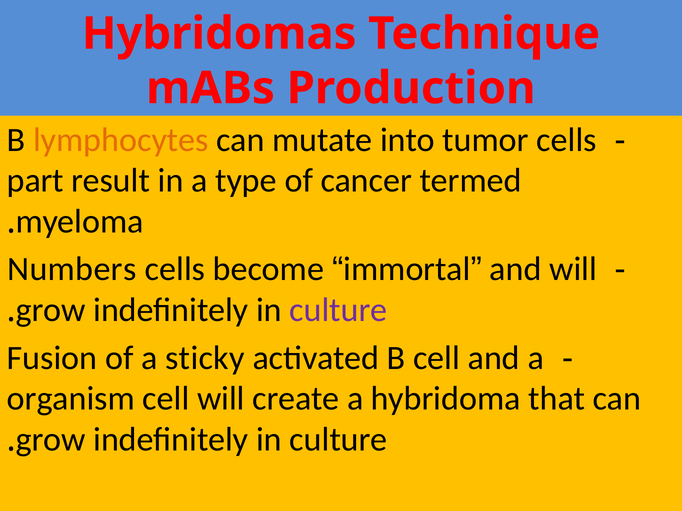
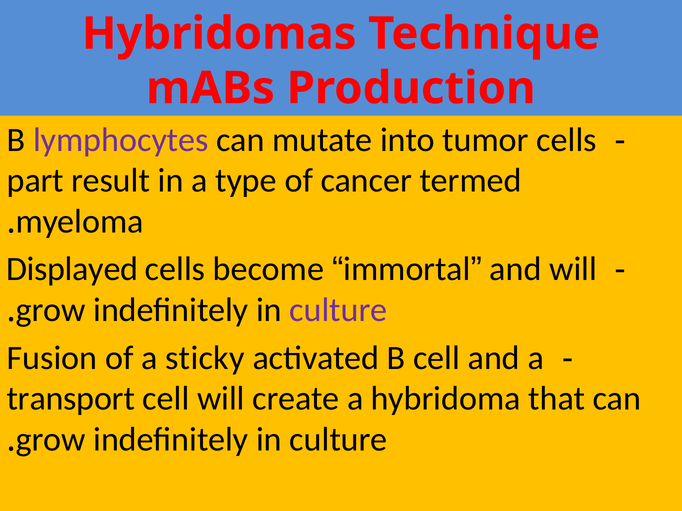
lymphocytes colour: orange -> purple
Numbers: Numbers -> Displayed
organism: organism -> transport
